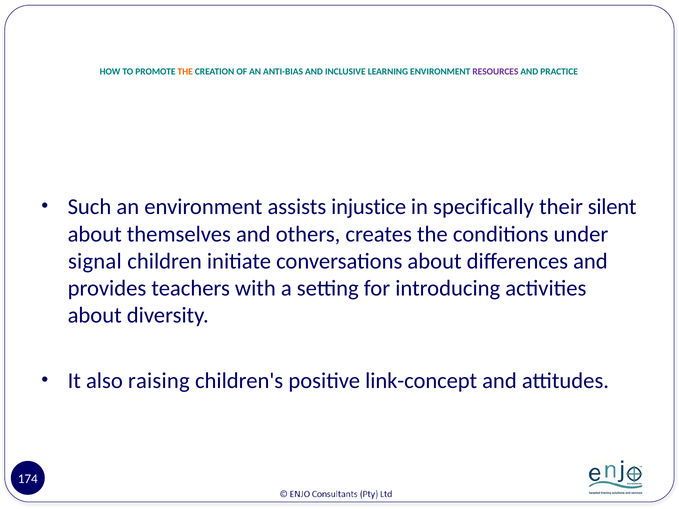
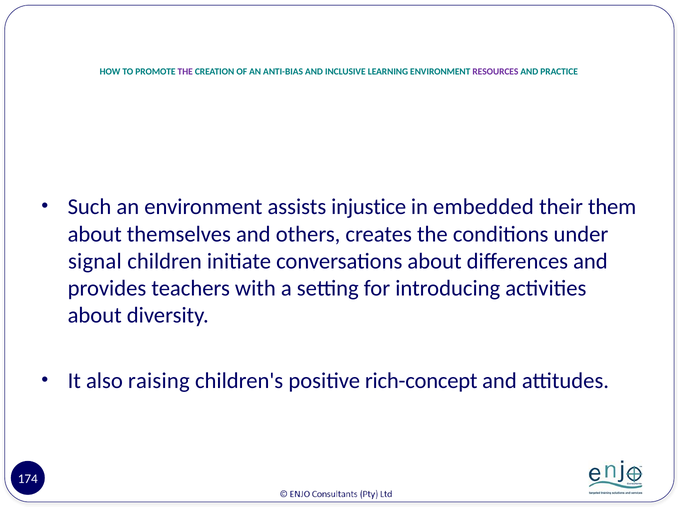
THE at (185, 72) colour: orange -> purple
specifically: specifically -> embedded
silent: silent -> them
link-concept: link-concept -> rich-concept
